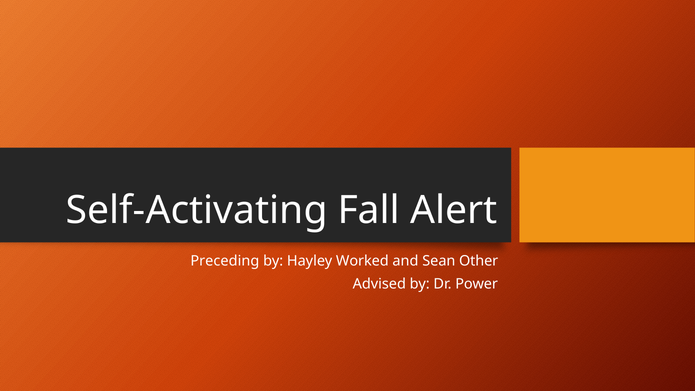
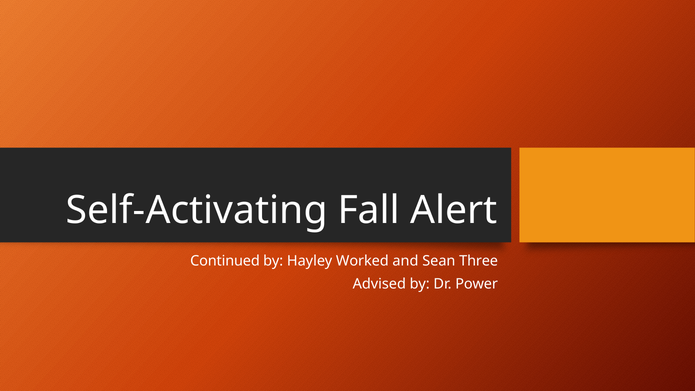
Preceding: Preceding -> Continued
Other: Other -> Three
